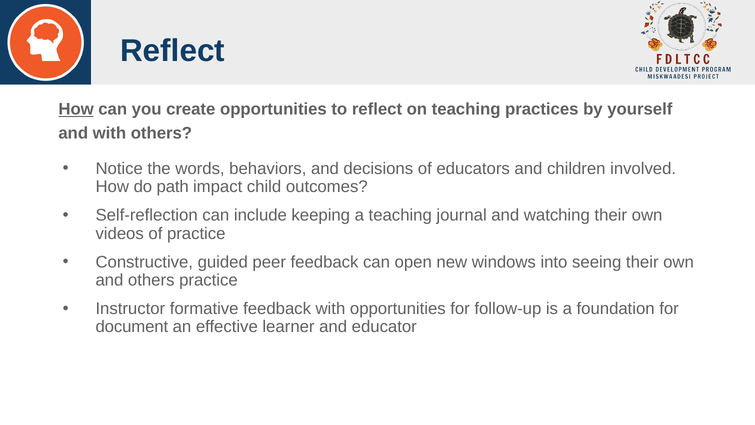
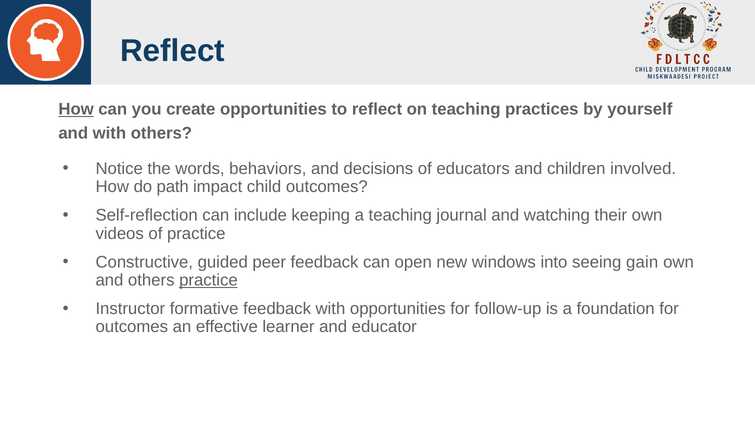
seeing their: their -> gain
practice at (208, 280) underline: none -> present
document at (132, 327): document -> outcomes
